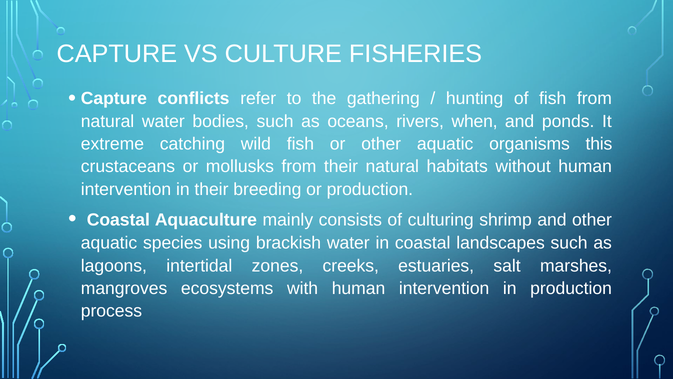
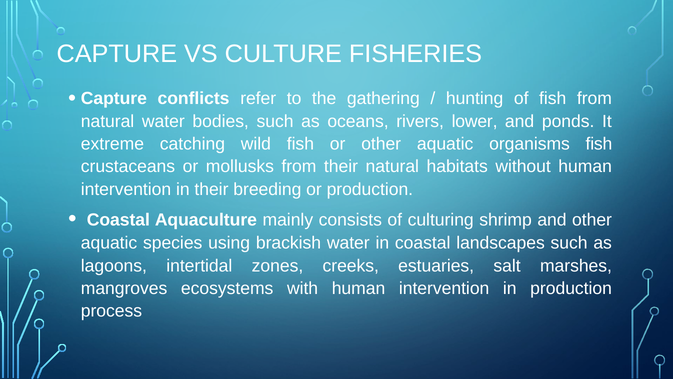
when: when -> lower
organisms this: this -> fish
